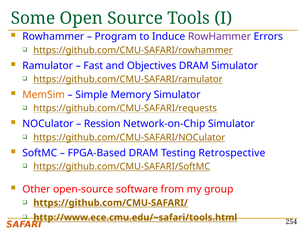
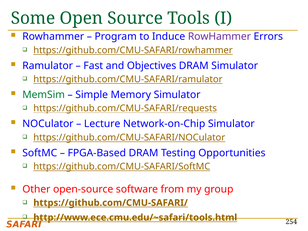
MemSim colour: orange -> green
Ression: Ression -> Lecture
Retrospective: Retrospective -> Opportunities
